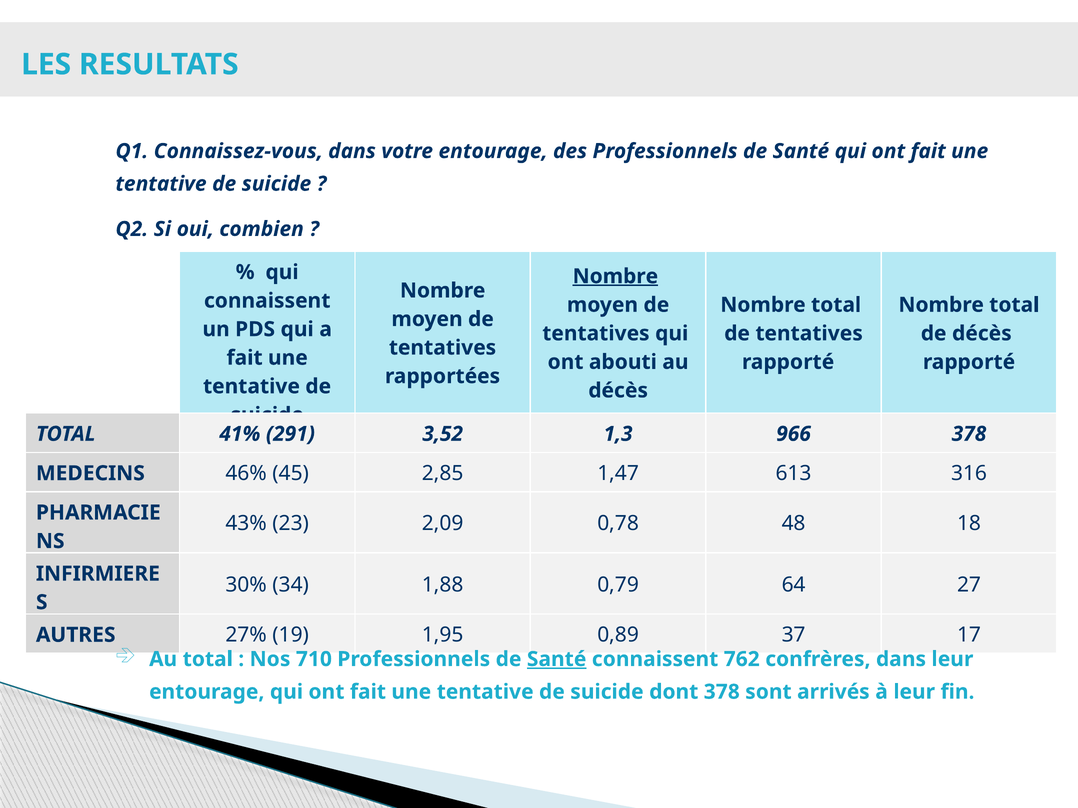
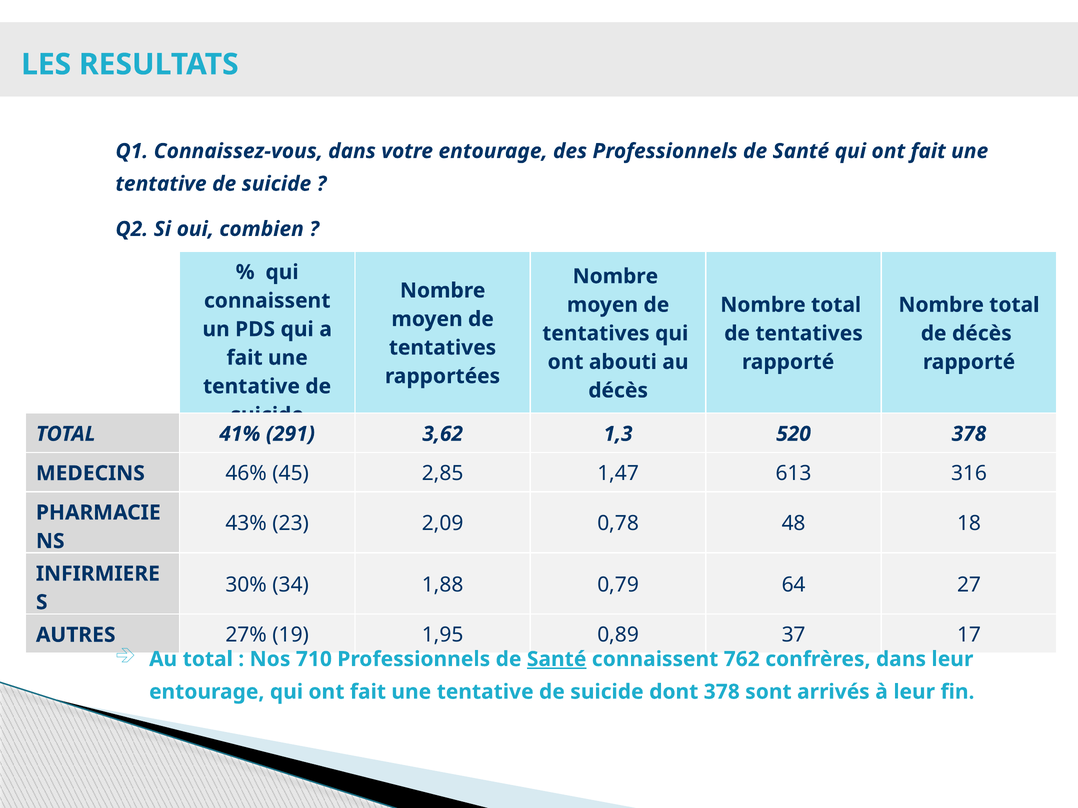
Nombre at (615, 277) underline: present -> none
3,52: 3,52 -> 3,62
966: 966 -> 520
